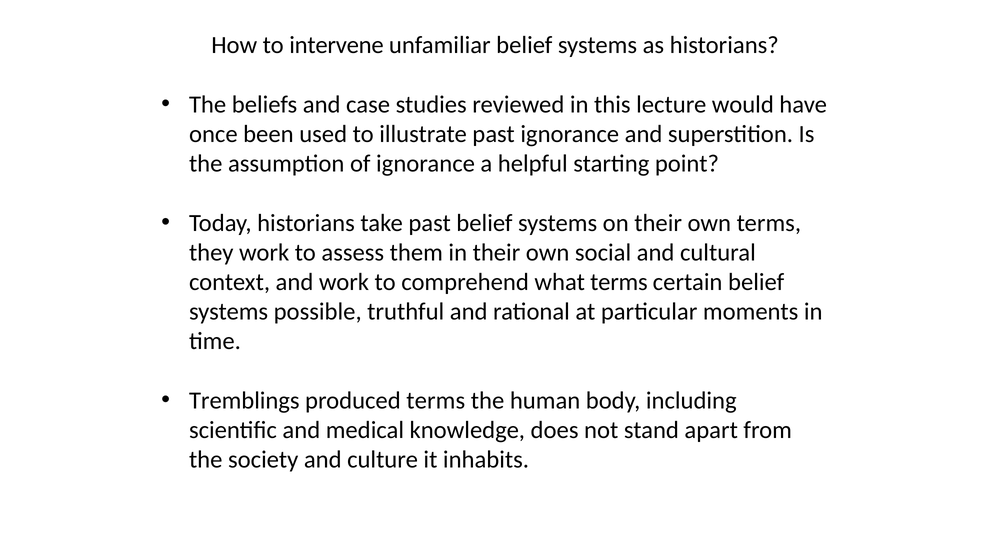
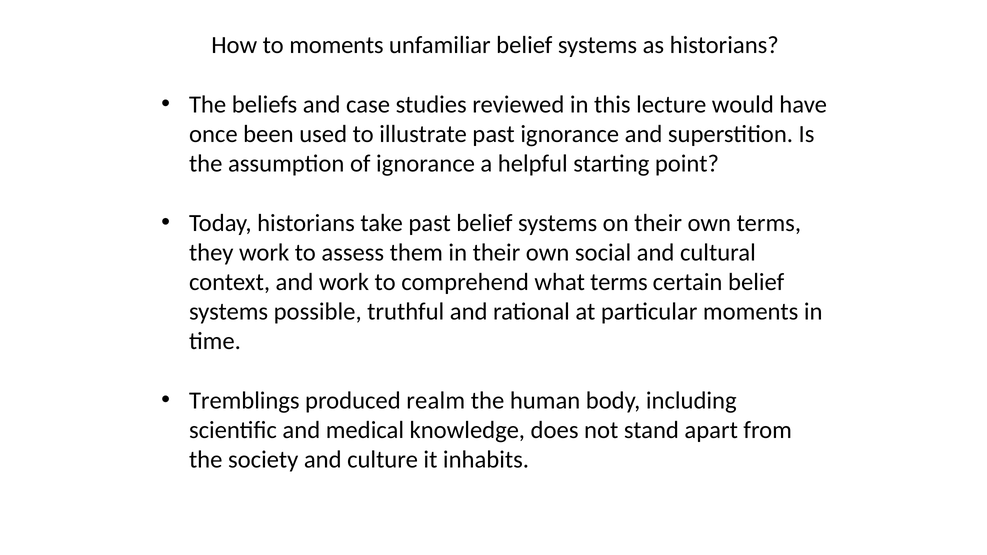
to intervene: intervene -> moments
produced terms: terms -> realm
